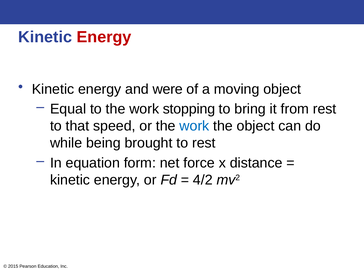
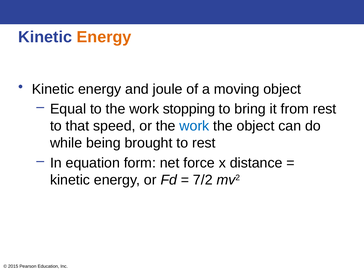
Energy at (104, 37) colour: red -> orange
were: were -> joule
4/2: 4/2 -> 7/2
